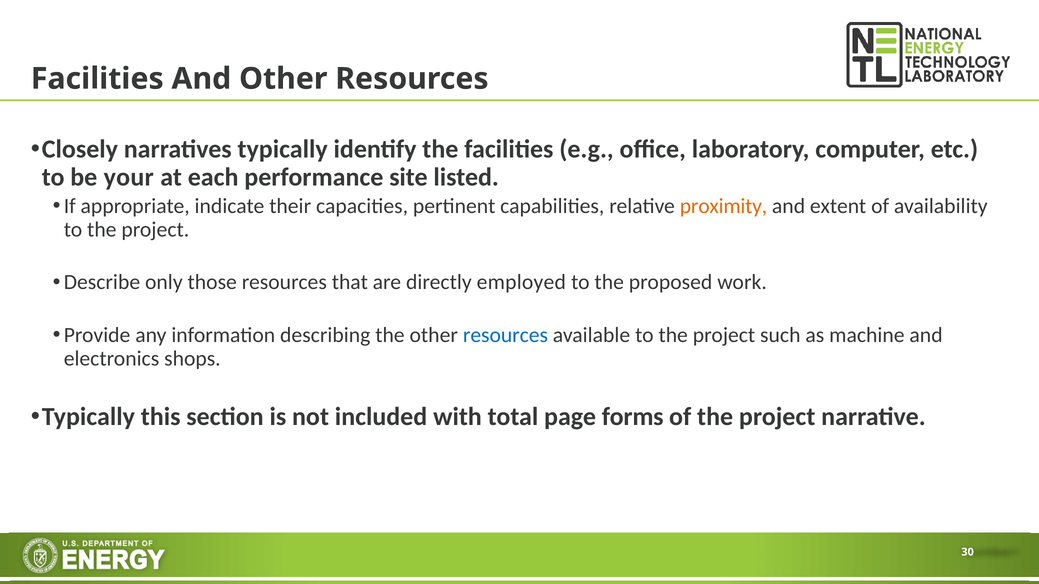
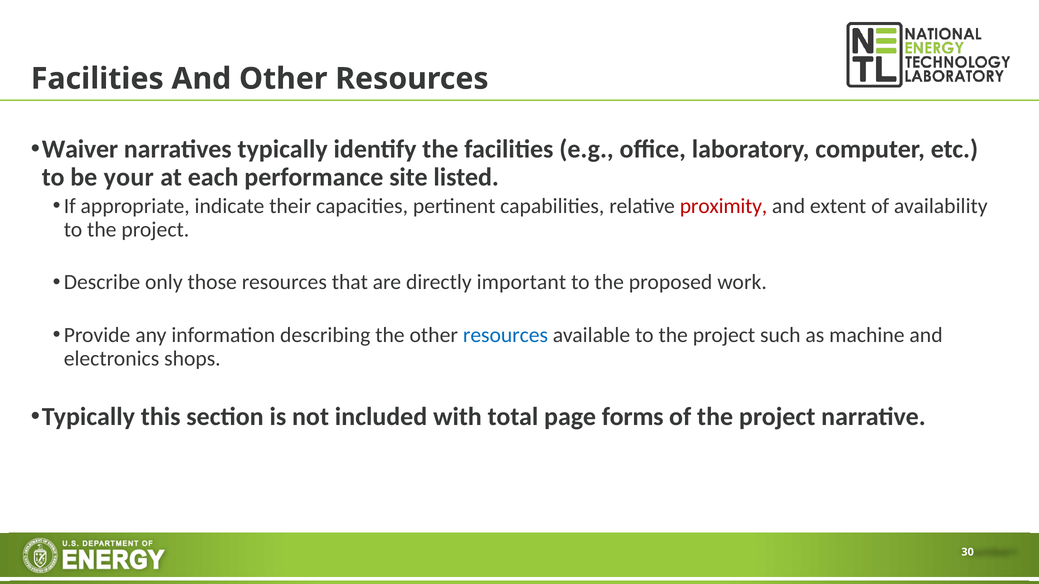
Closely: Closely -> Waiver
proximity colour: orange -> red
employed: employed -> important
